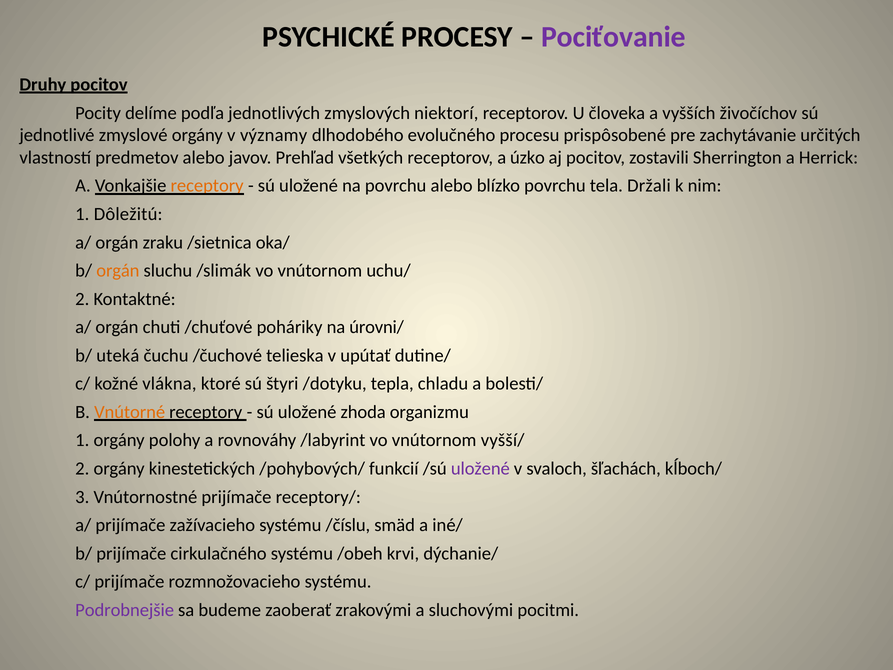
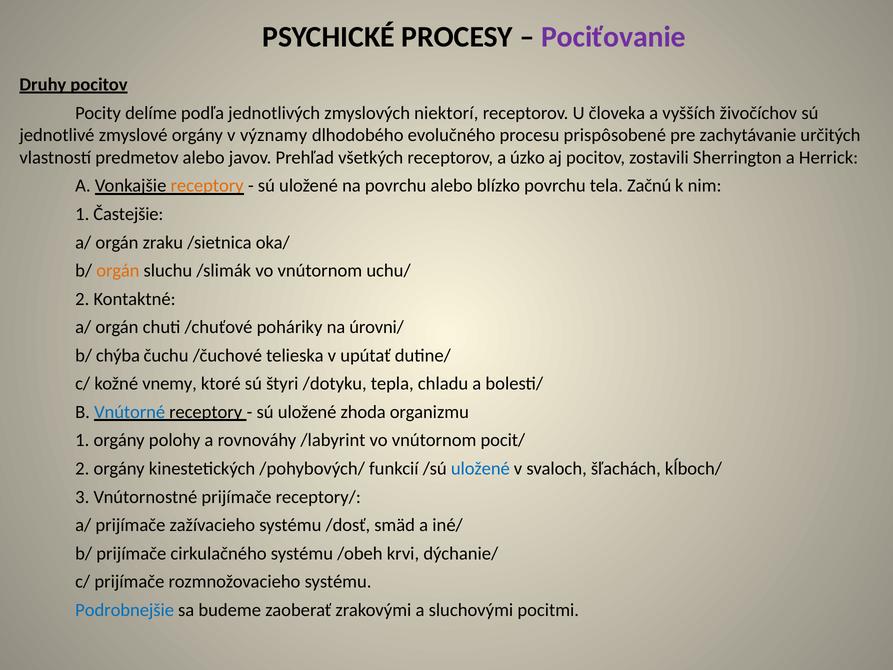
Držali: Držali -> Začnú
Dôležitú: Dôležitú -> Častejšie
uteká: uteká -> chýba
vlákna: vlákna -> vnemy
Vnútorné colour: orange -> blue
vyšší/: vyšší/ -> pocit/
uložené at (480, 468) colour: purple -> blue
/číslu: /číslu -> /dosť
Podrobnejšie colour: purple -> blue
